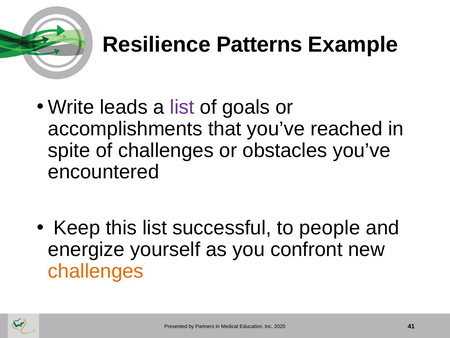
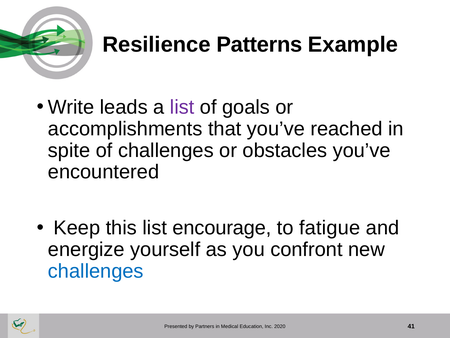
successful: successful -> encourage
people: people -> fatigue
challenges at (96, 271) colour: orange -> blue
